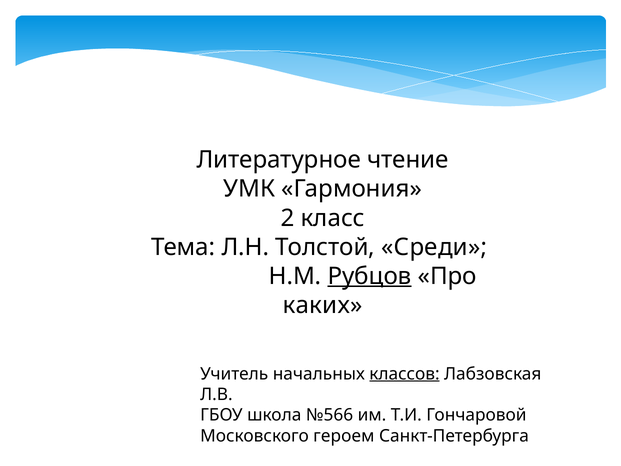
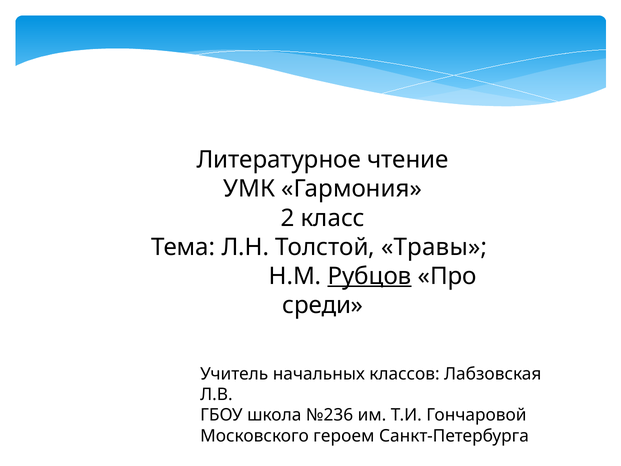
Среди: Среди -> Травы
каких: каких -> среди
классов underline: present -> none
№566: №566 -> №236
